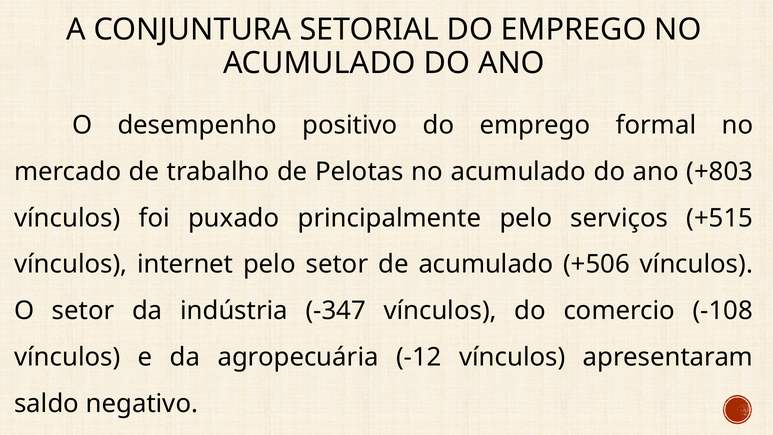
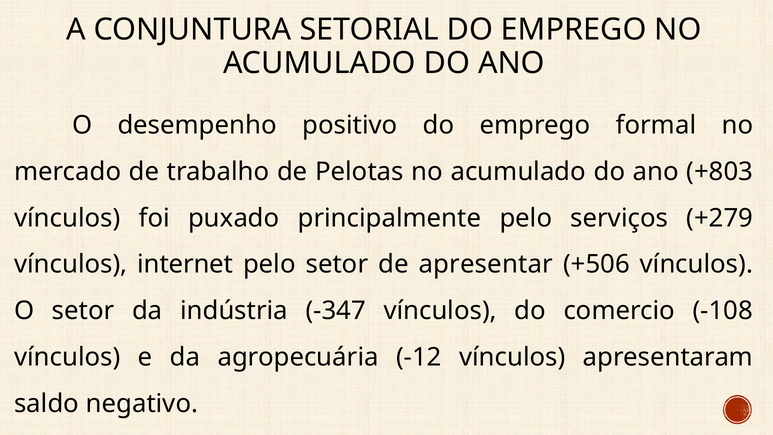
+515: +515 -> +279
de acumulado: acumulado -> apresentar
